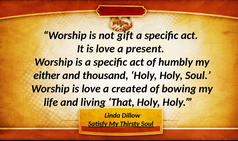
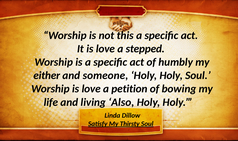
gift: gift -> this
present: present -> stepped
thousand: thousand -> someone
created: created -> petition
That: That -> Also
